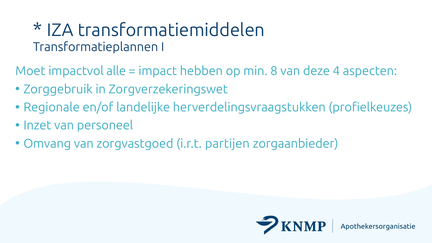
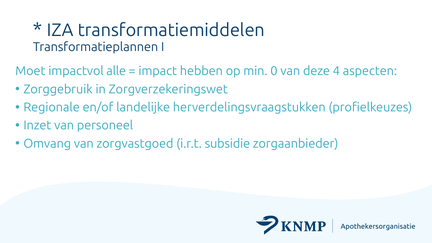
8: 8 -> 0
partijen: partijen -> subsidie
